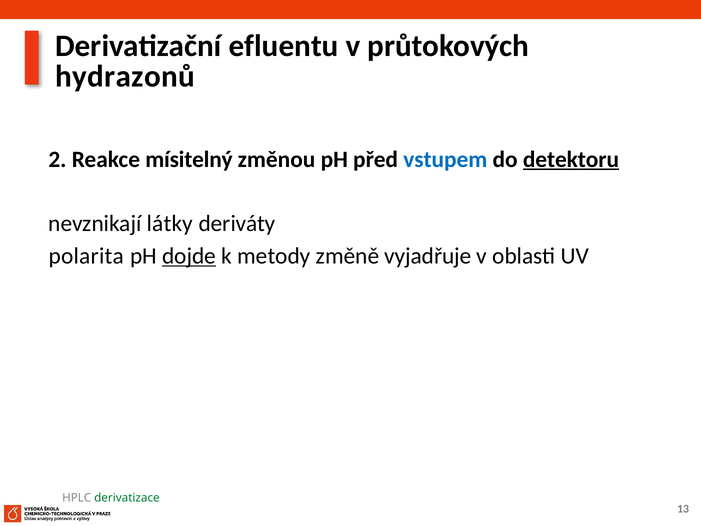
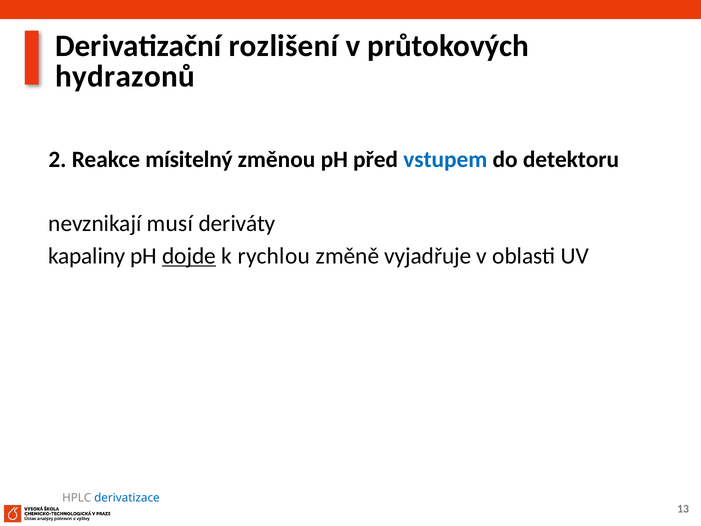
efluentu: efluentu -> rozlišení
detektoru underline: present -> none
látky: látky -> musí
polarita: polarita -> kapaliny
metody: metody -> rychlou
derivatizace colour: green -> blue
